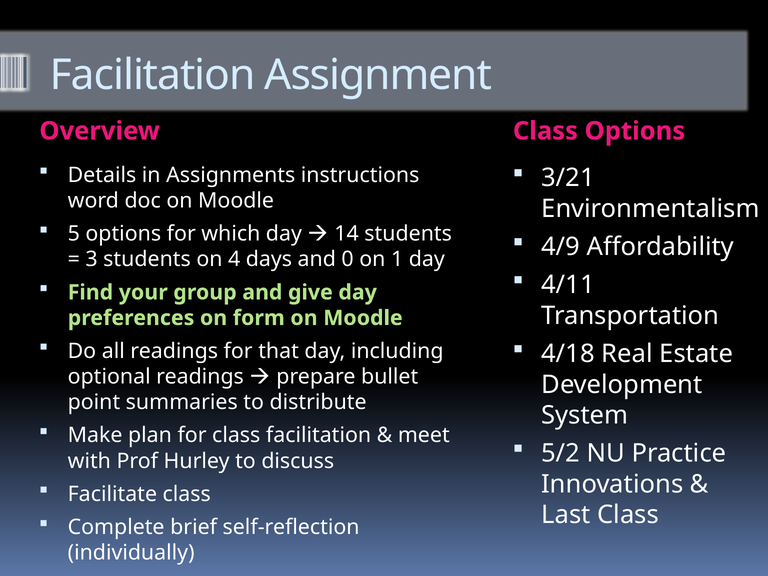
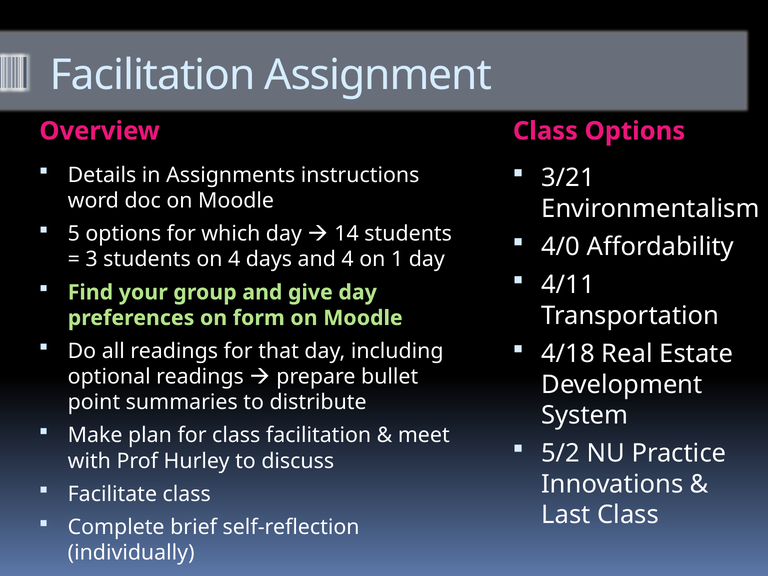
4/9: 4/9 -> 4/0
and 0: 0 -> 4
